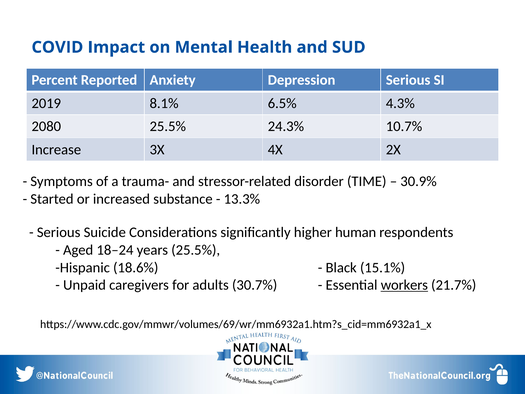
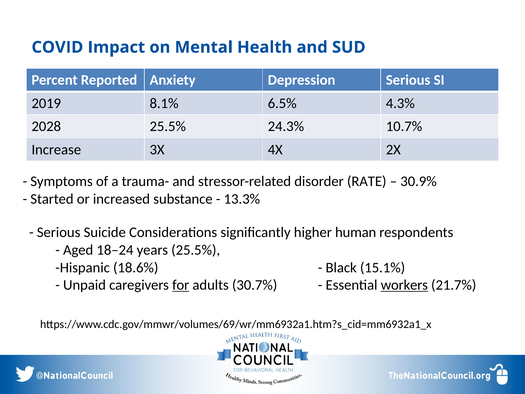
2080: 2080 -> 2028
TIME: TIME -> RATE
for underline: none -> present
